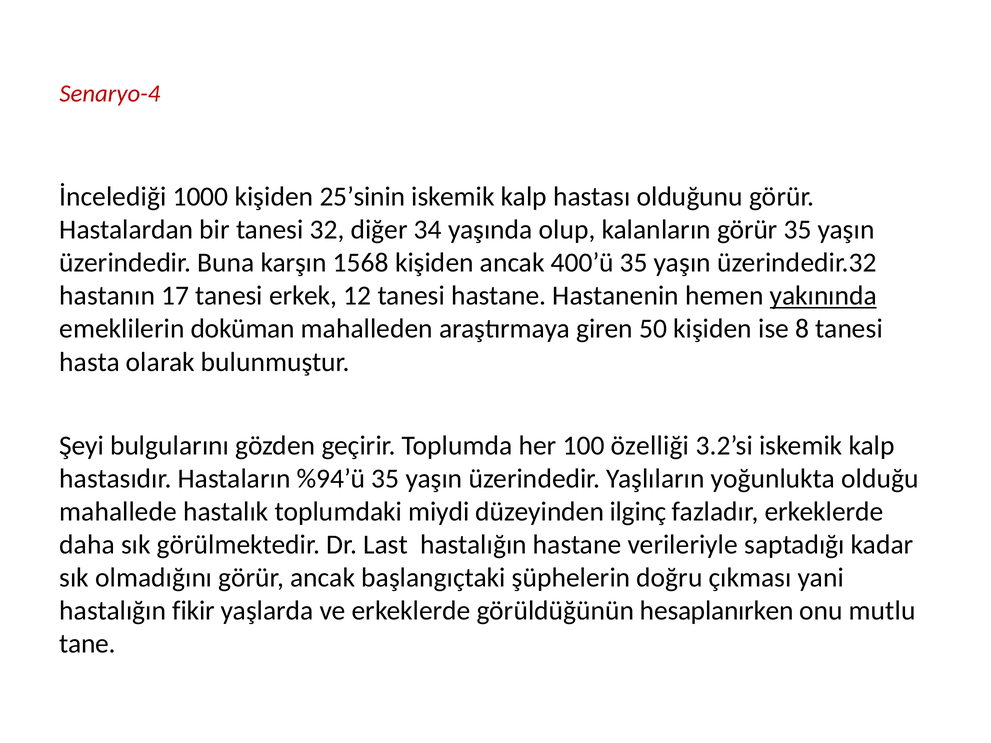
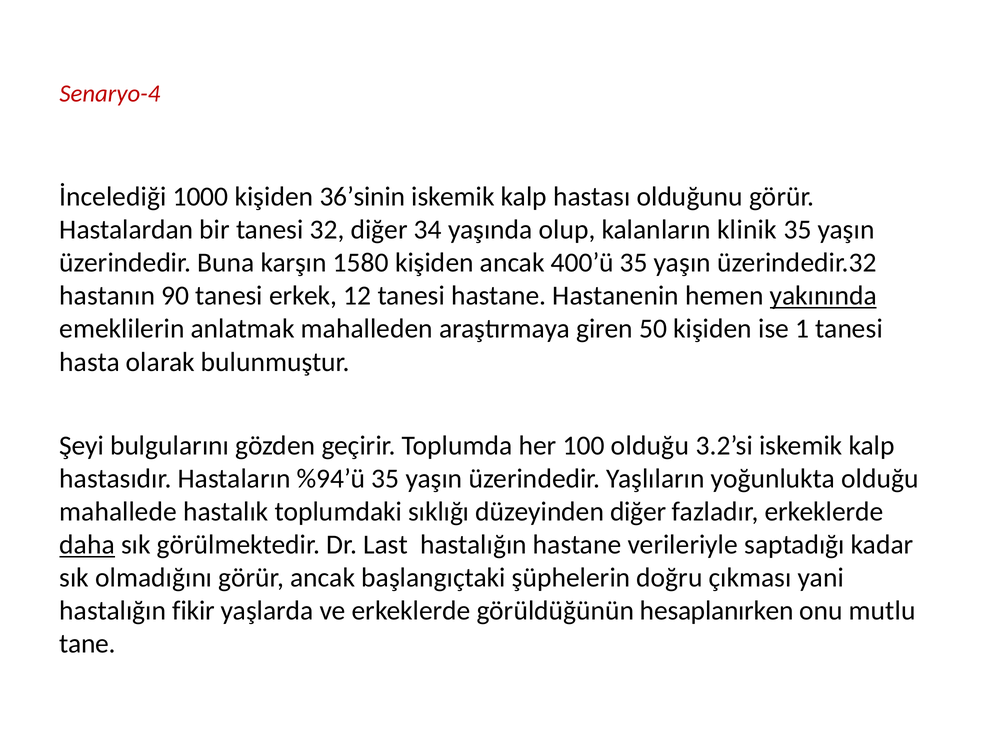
25’sinin: 25’sinin -> 36’sinin
kalanların görür: görür -> klinik
1568: 1568 -> 1580
17: 17 -> 90
doküman: doküman -> anlatmak
8: 8 -> 1
100 özelliği: özelliği -> olduğu
miydi: miydi -> sıklığı
düzeyinden ilginç: ilginç -> diğer
daha underline: none -> present
